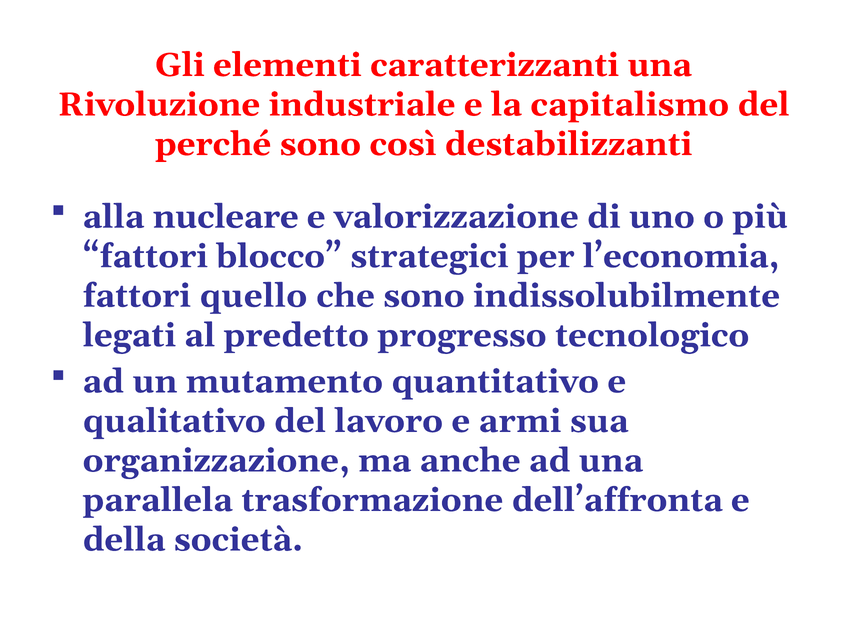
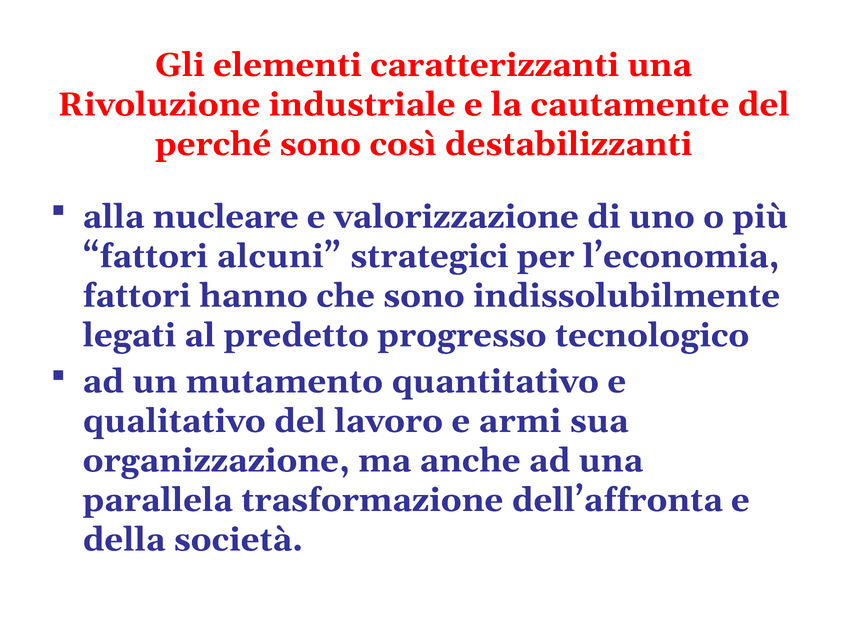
capitalismo: capitalismo -> cautamente
blocco: blocco -> alcuni
quello: quello -> hanno
